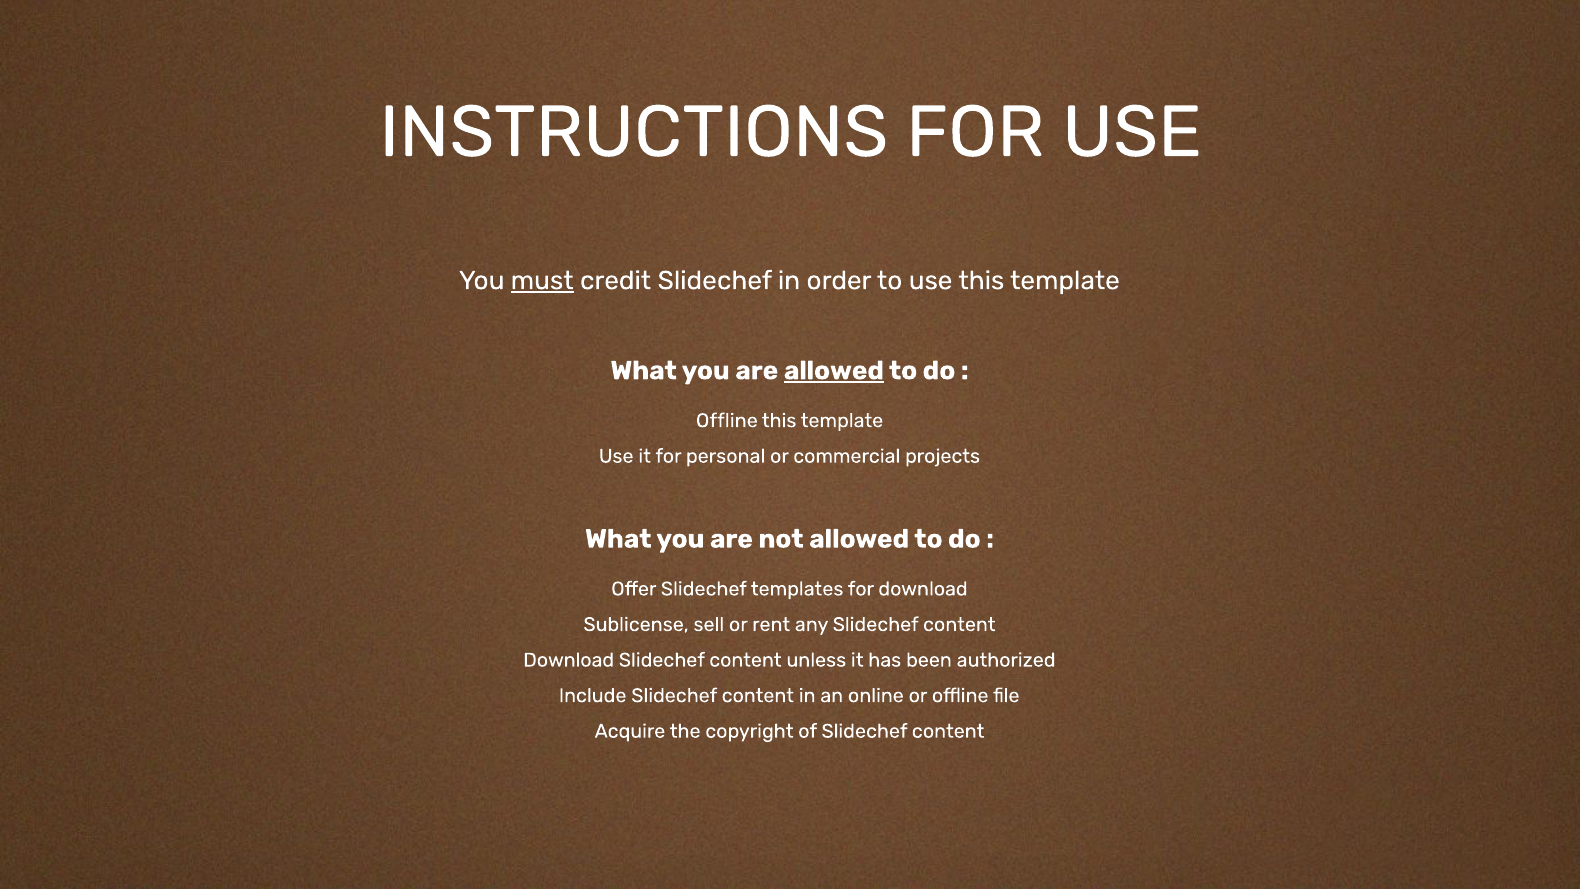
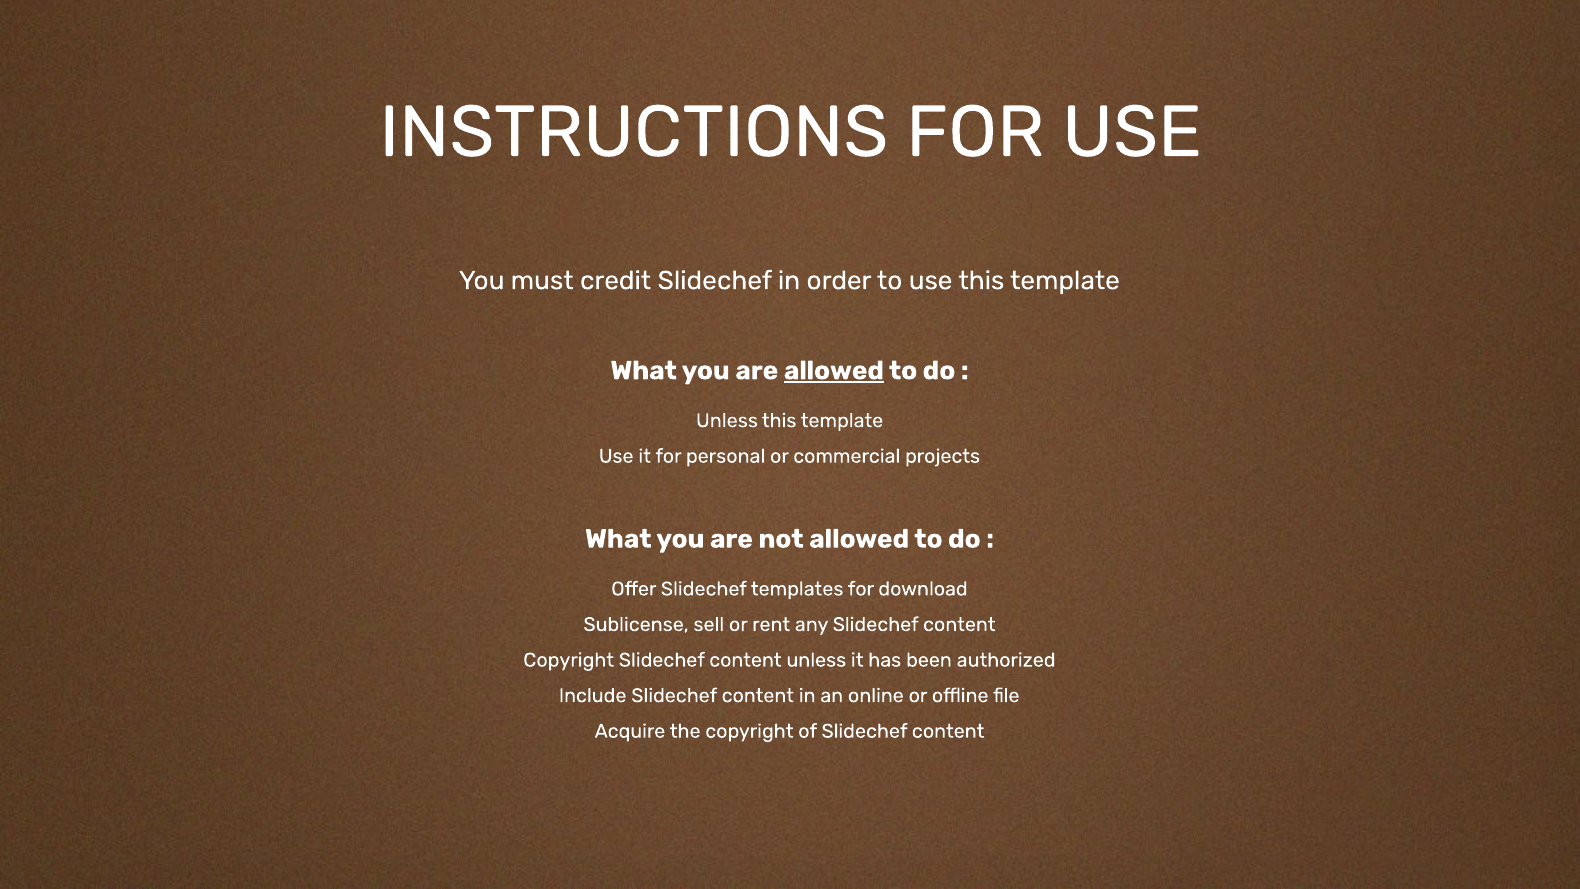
must underline: present -> none
Offline at (727, 421): Offline -> Unless
Download at (569, 660): Download -> Copyright
